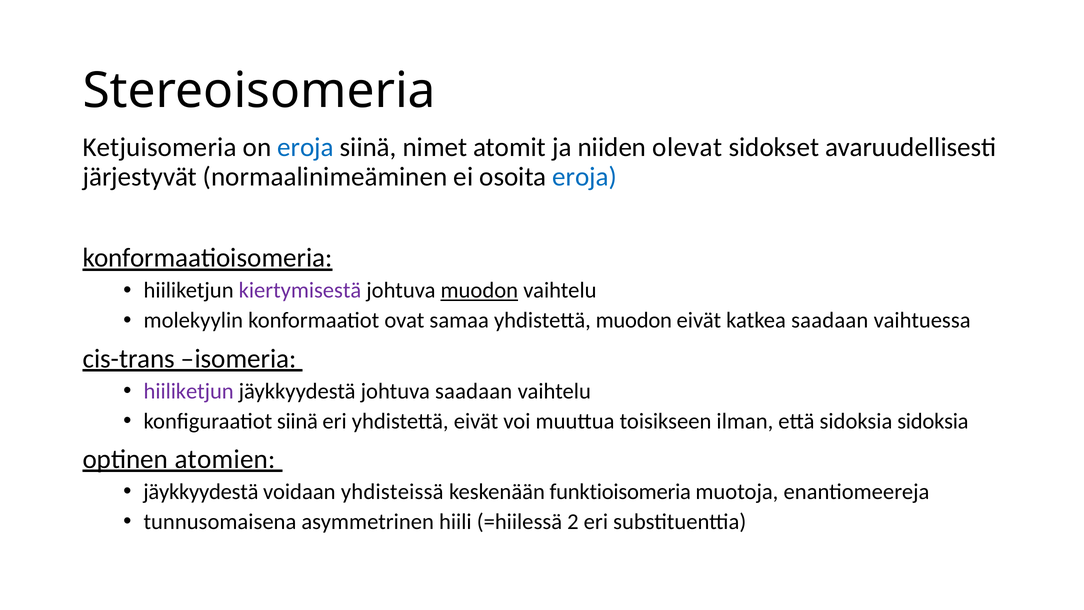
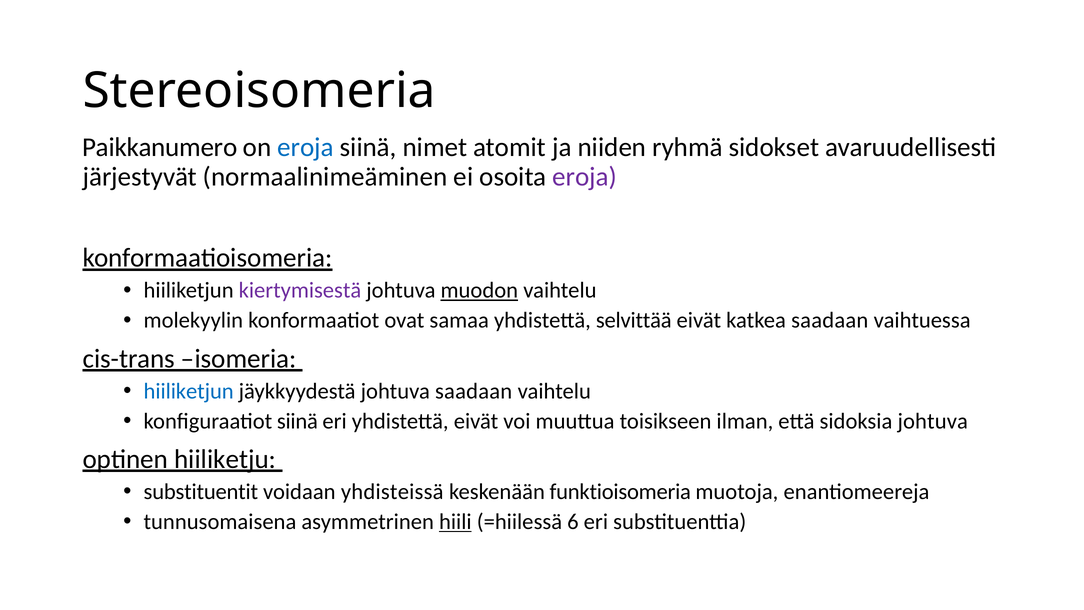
Ketjuisomeria: Ketjuisomeria -> Paikkanumero
olevat: olevat -> ryhmä
eroja at (585, 177) colour: blue -> purple
yhdistettä muodon: muodon -> selvittää
hiiliketjun at (189, 391) colour: purple -> blue
sidoksia sidoksia: sidoksia -> johtuva
atomien: atomien -> hiiliketju
jäykkyydestä at (201, 492): jäykkyydestä -> substituentit
hiili underline: none -> present
2: 2 -> 6
